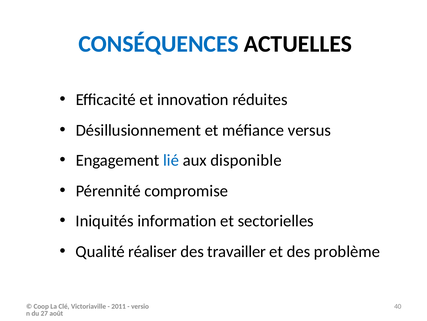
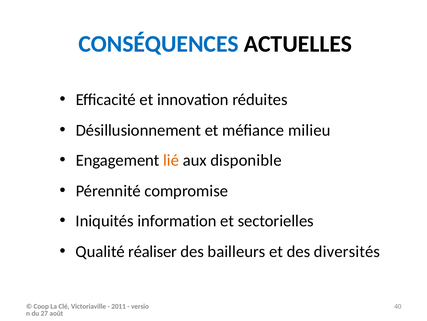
versus: versus -> milieu
lié colour: blue -> orange
travailler: travailler -> bailleurs
problème: problème -> diversités
